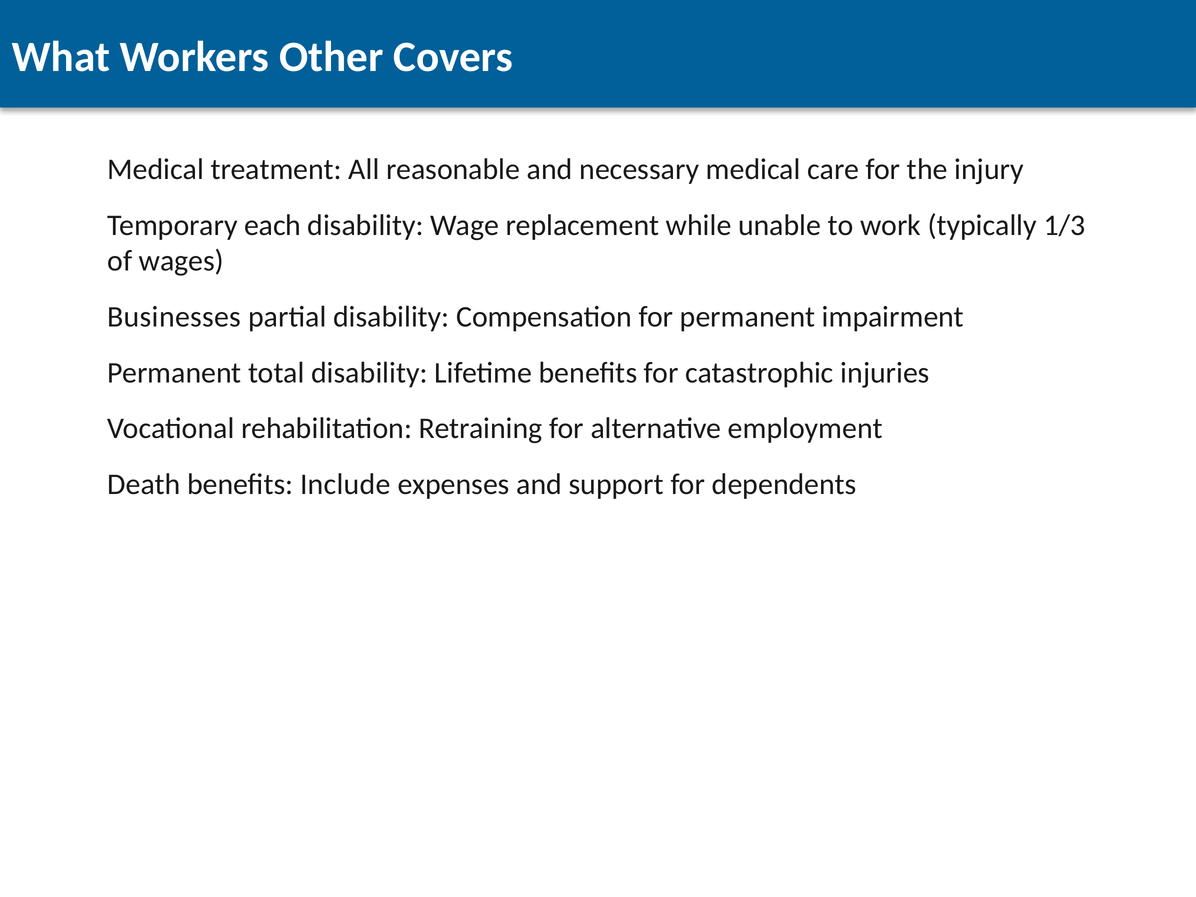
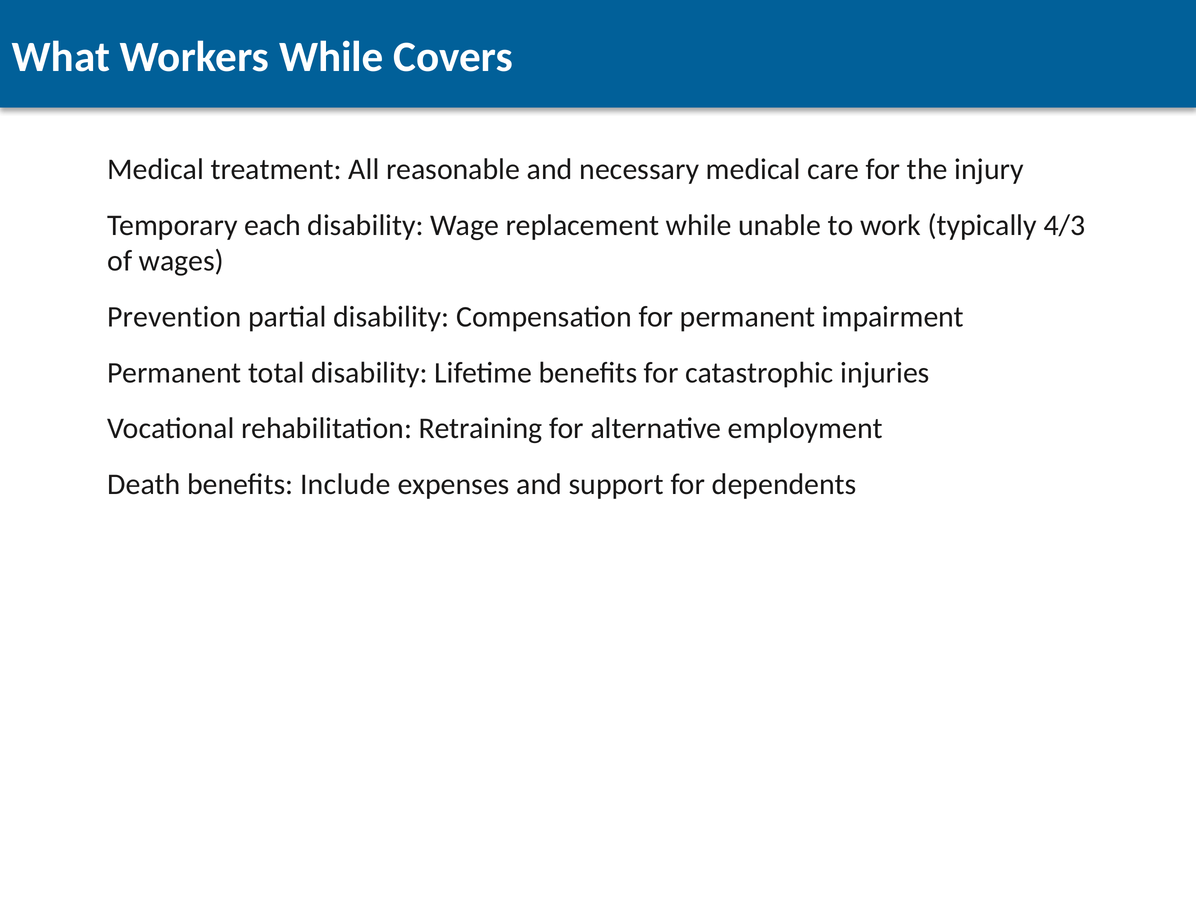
Workers Other: Other -> While
1/3: 1/3 -> 4/3
Businesses: Businesses -> Prevention
